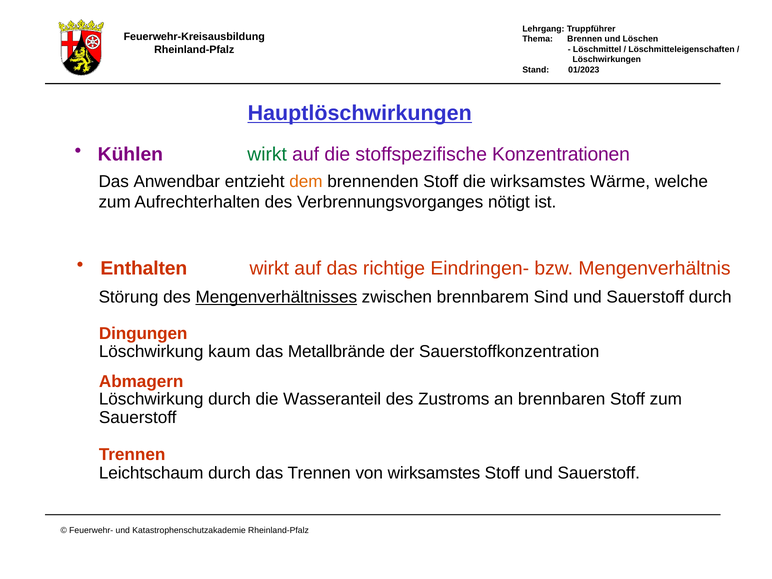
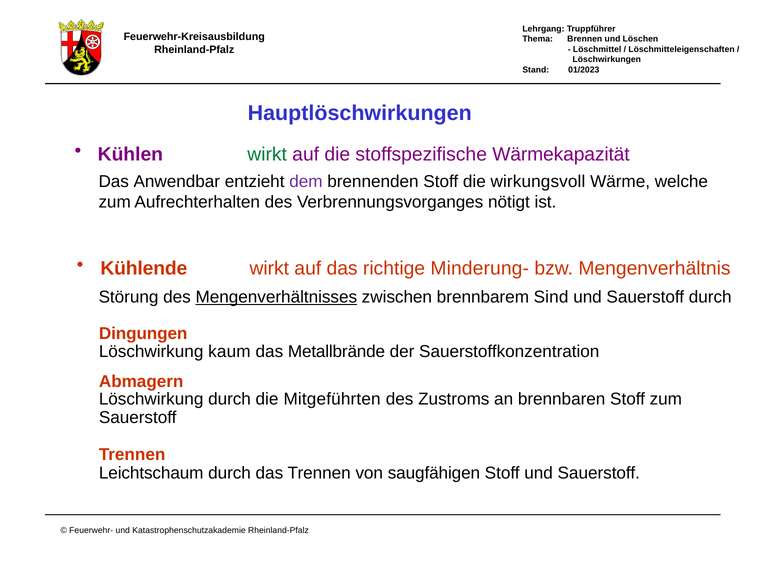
Hauptlöschwirkungen at (360, 113) underline: present -> none
Konzentrationen: Konzentrationen -> Wärmekapazität
dem colour: orange -> purple
die wirksamstes: wirksamstes -> wirkungsvoll
Enthalten: Enthalten -> Kühlende
Eindringen-: Eindringen- -> Minderung-
Wasseranteil: Wasseranteil -> Mitgeführten
von wirksamstes: wirksamstes -> saugfähigen
